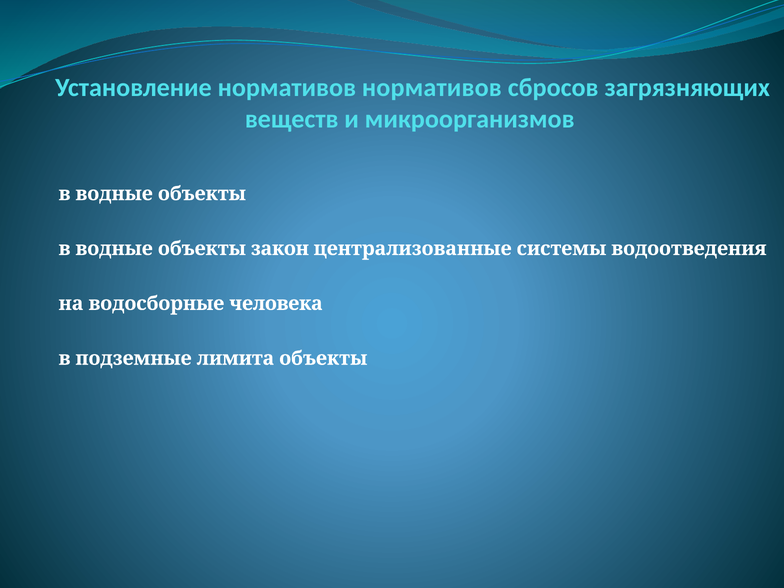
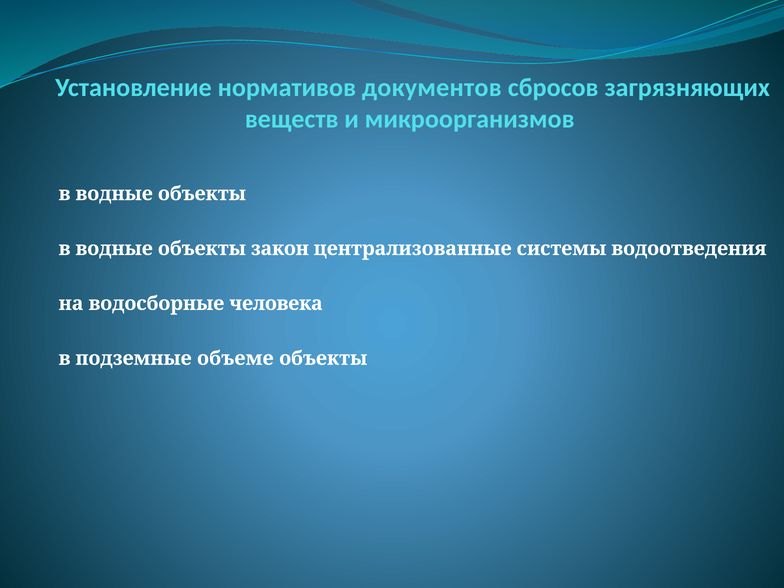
нормативов нормативов: нормативов -> документов
лимита: лимита -> объеме
